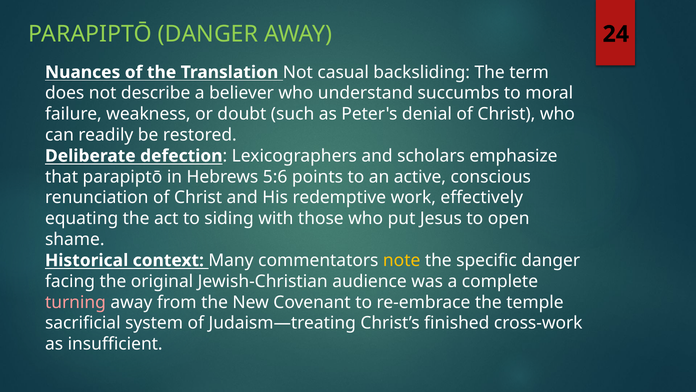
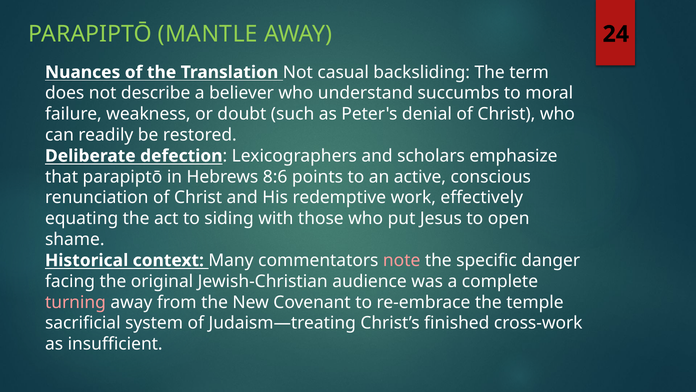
PARAPIPTŌ DANGER: DANGER -> MANTLE
5:6: 5:6 -> 8:6
note colour: yellow -> pink
